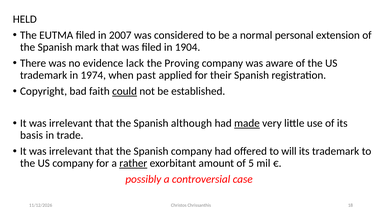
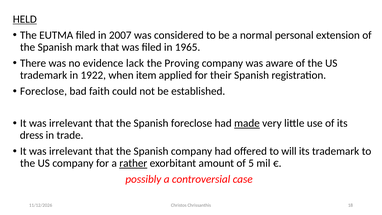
HELD underline: none -> present
1904: 1904 -> 1965
1974: 1974 -> 1922
past: past -> item
Copyright at (44, 91): Copyright -> Foreclose
could underline: present -> none
Spanish although: although -> foreclose
basis: basis -> dress
